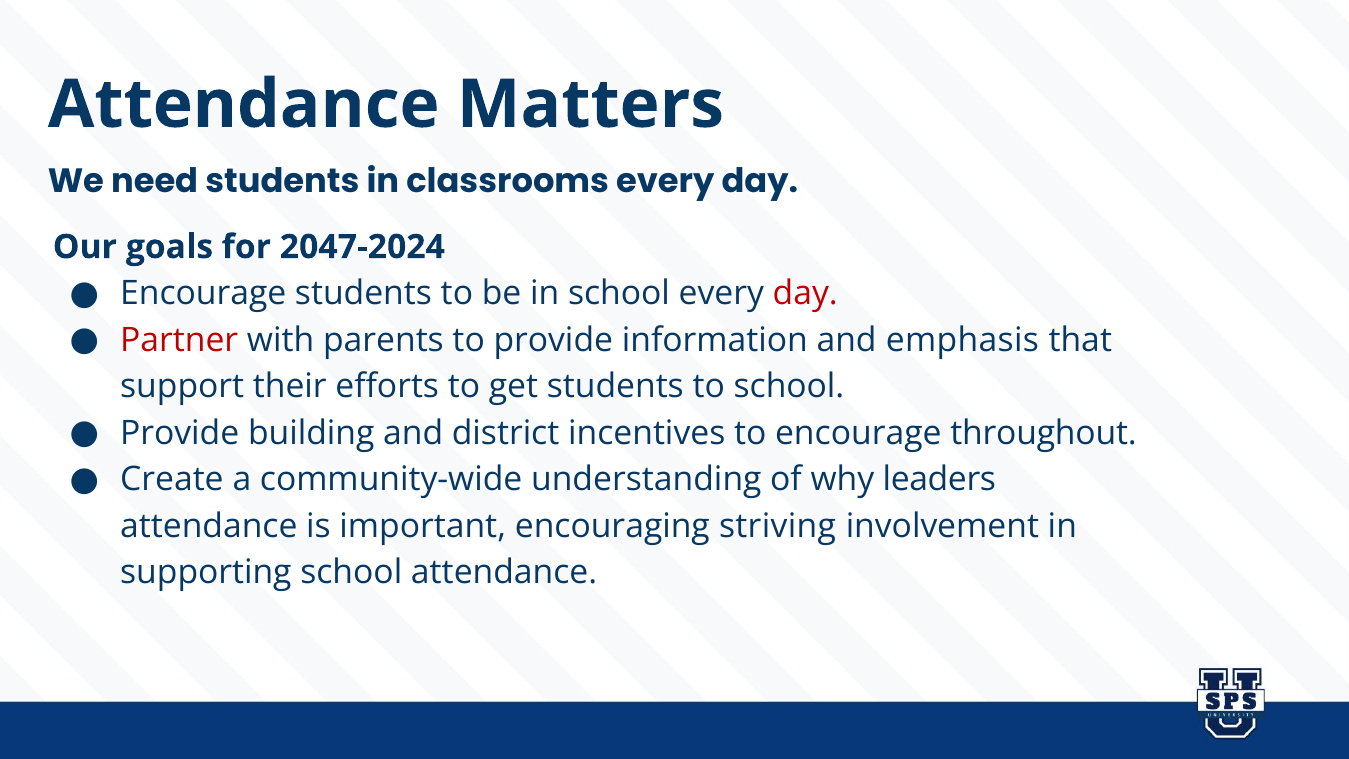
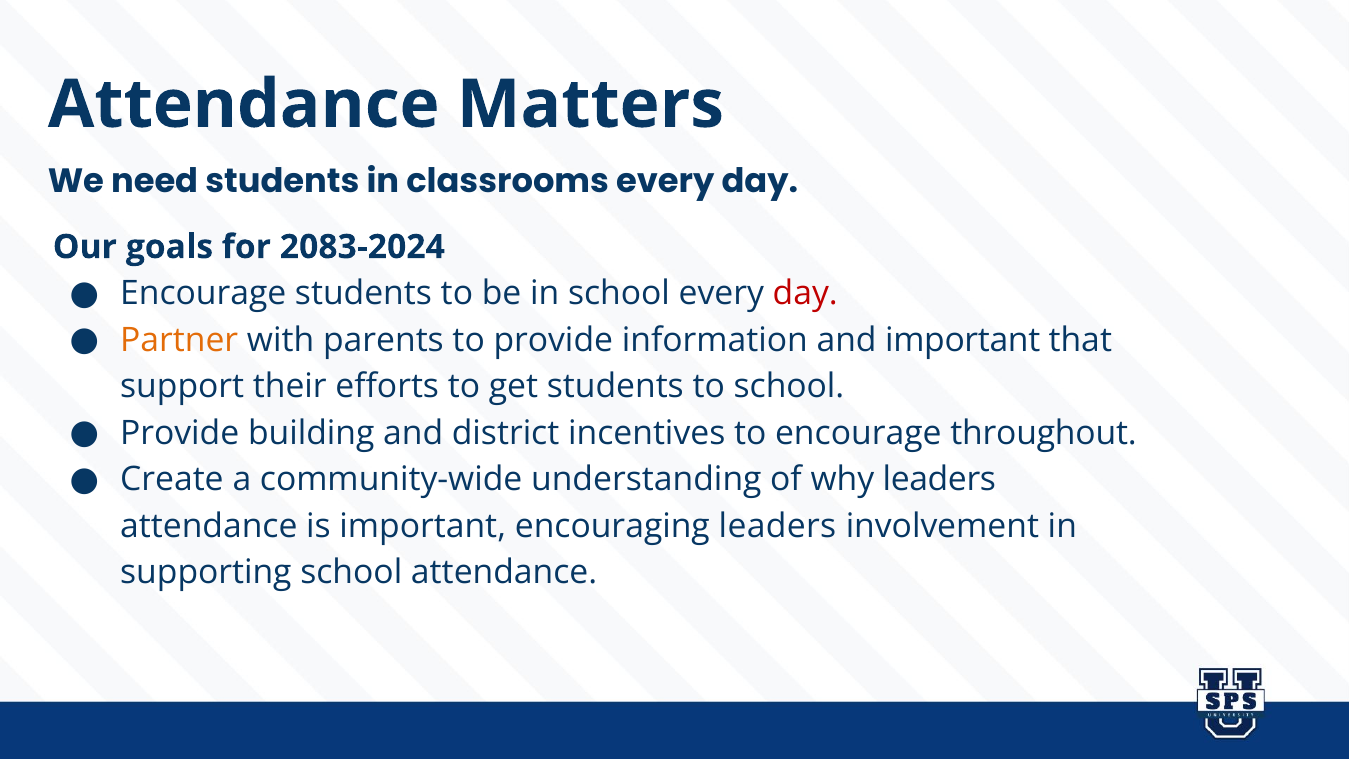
2047-2024: 2047-2024 -> 2083-2024
Partner colour: red -> orange
and emphasis: emphasis -> important
encouraging striving: striving -> leaders
